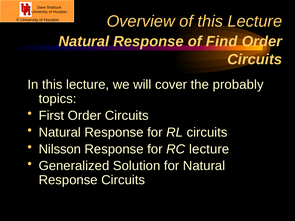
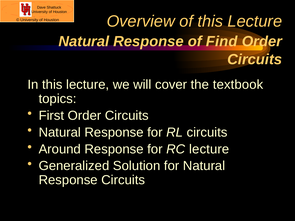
probably: probably -> textbook
Nilsson: Nilsson -> Around
